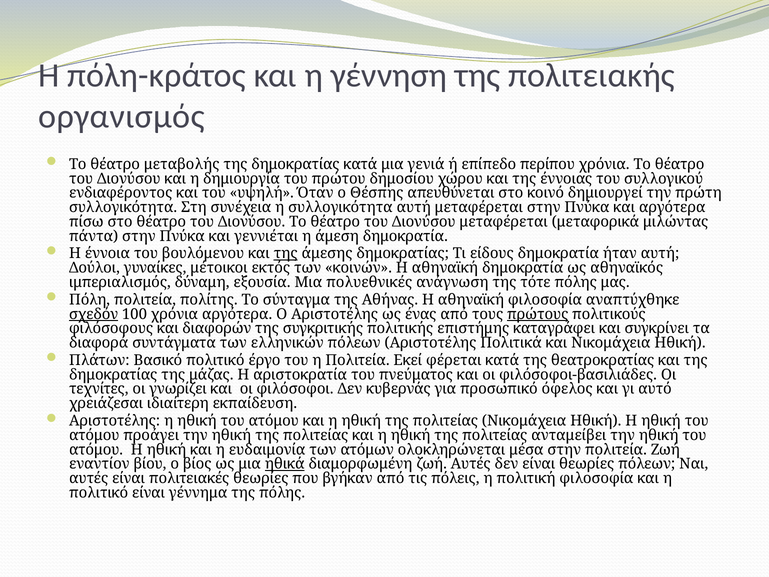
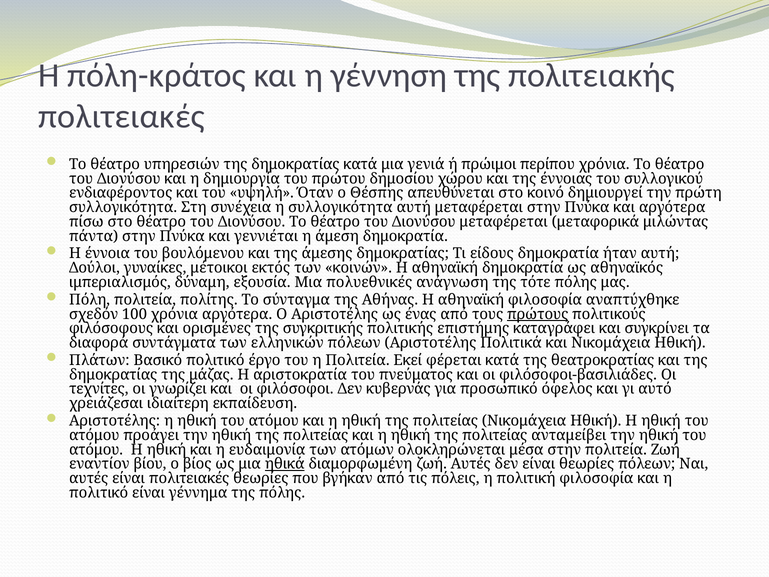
οργανισμός at (122, 116): οργανισμός -> πολιτειακές
μεταβολής: μεταβολής -> υπηρεσιών
επίπεδο: επίπεδο -> πρώιμοι
της at (286, 253) underline: present -> none
σχεδόν underline: present -> none
διαφορών: διαφορών -> ορισμένες
